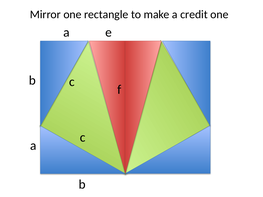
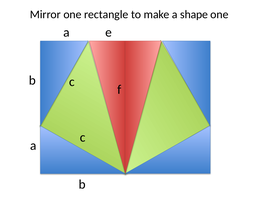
credit: credit -> shape
